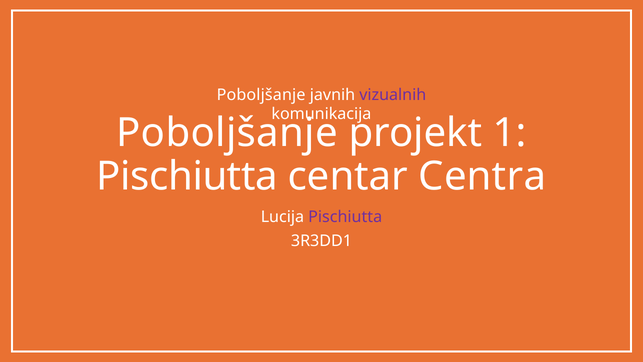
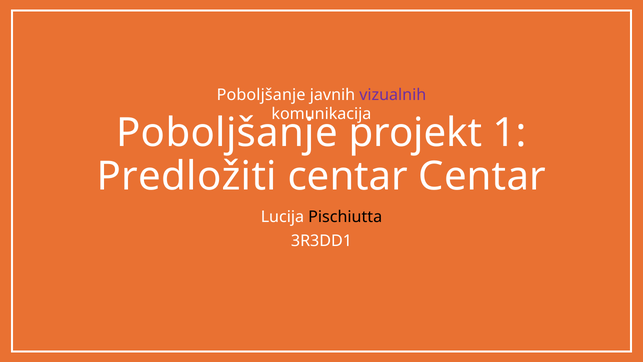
Pischiutta at (187, 176): Pischiutta -> Predložiti
centar Centra: Centra -> Centar
Pischiutta at (345, 217) colour: purple -> black
